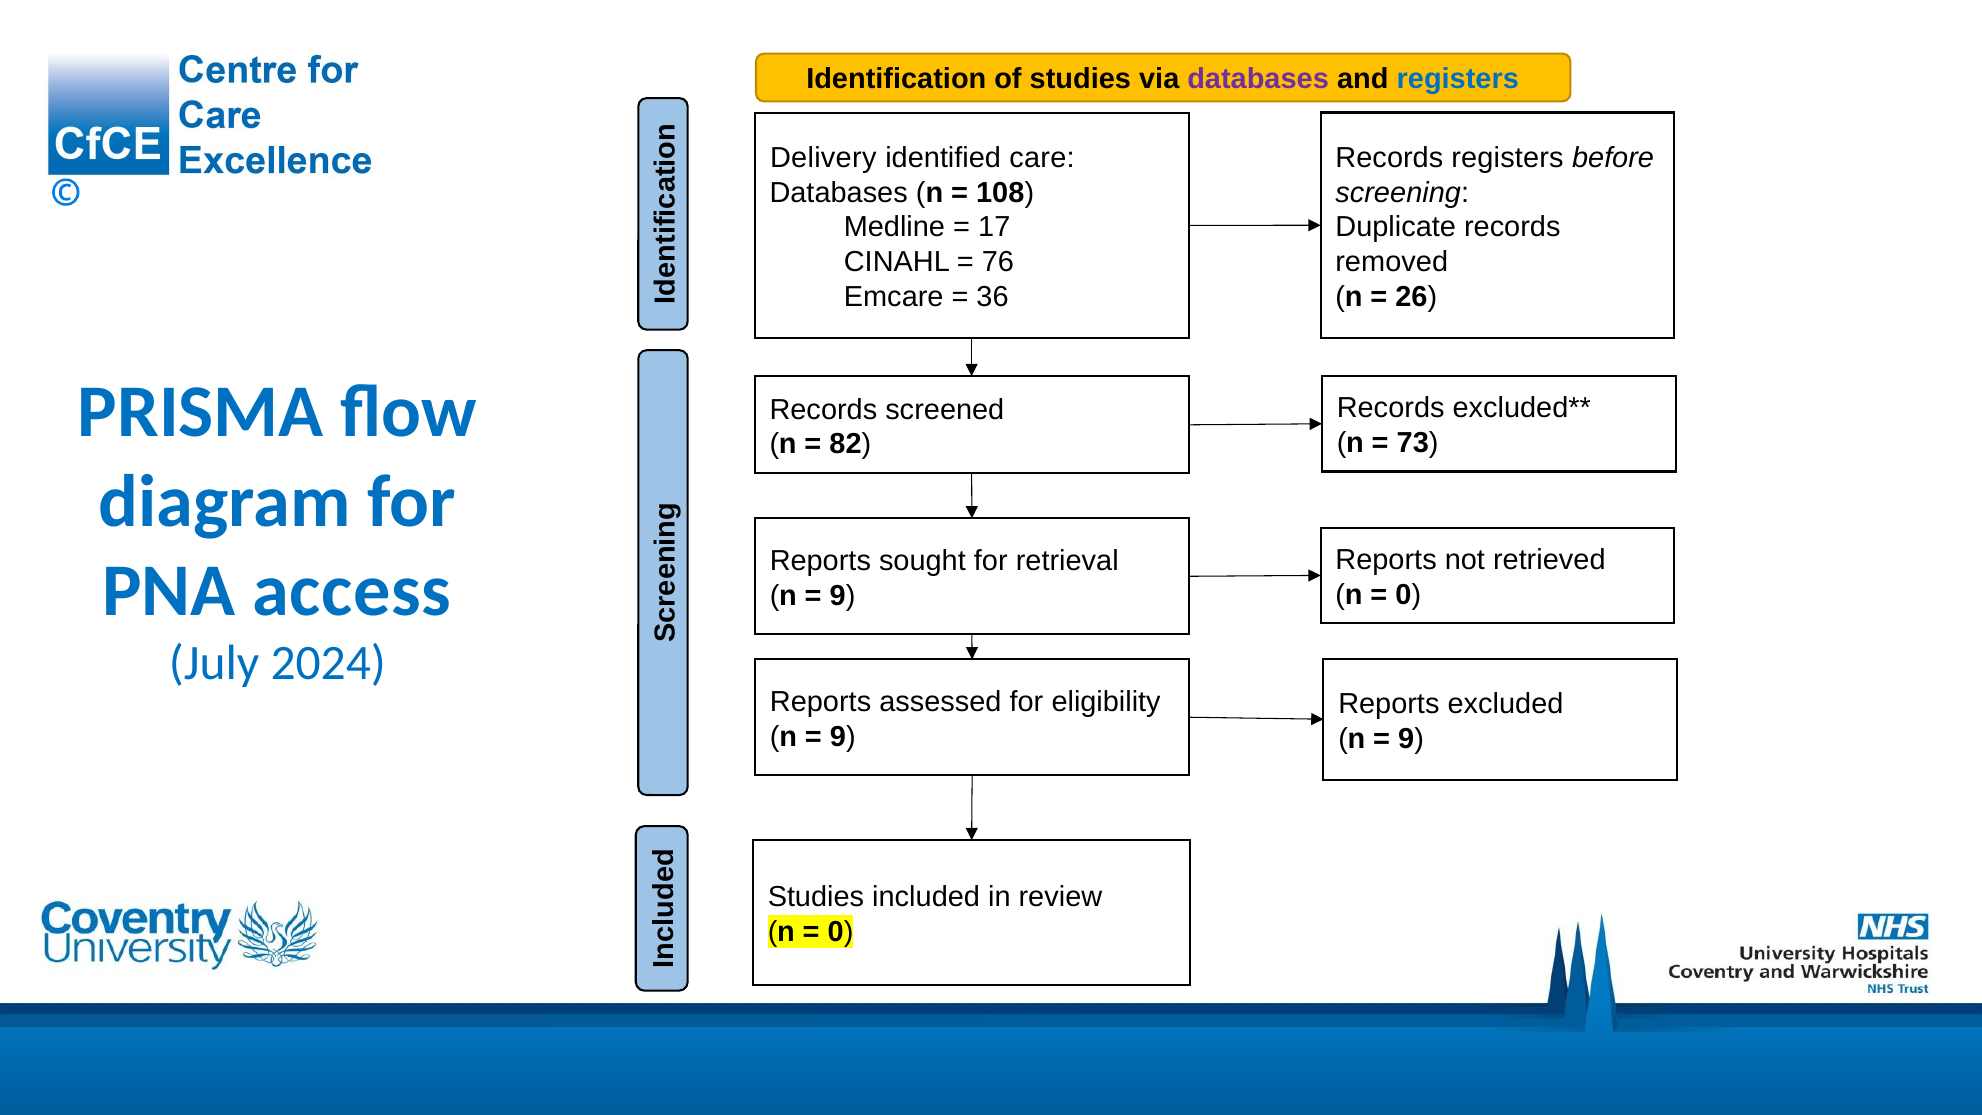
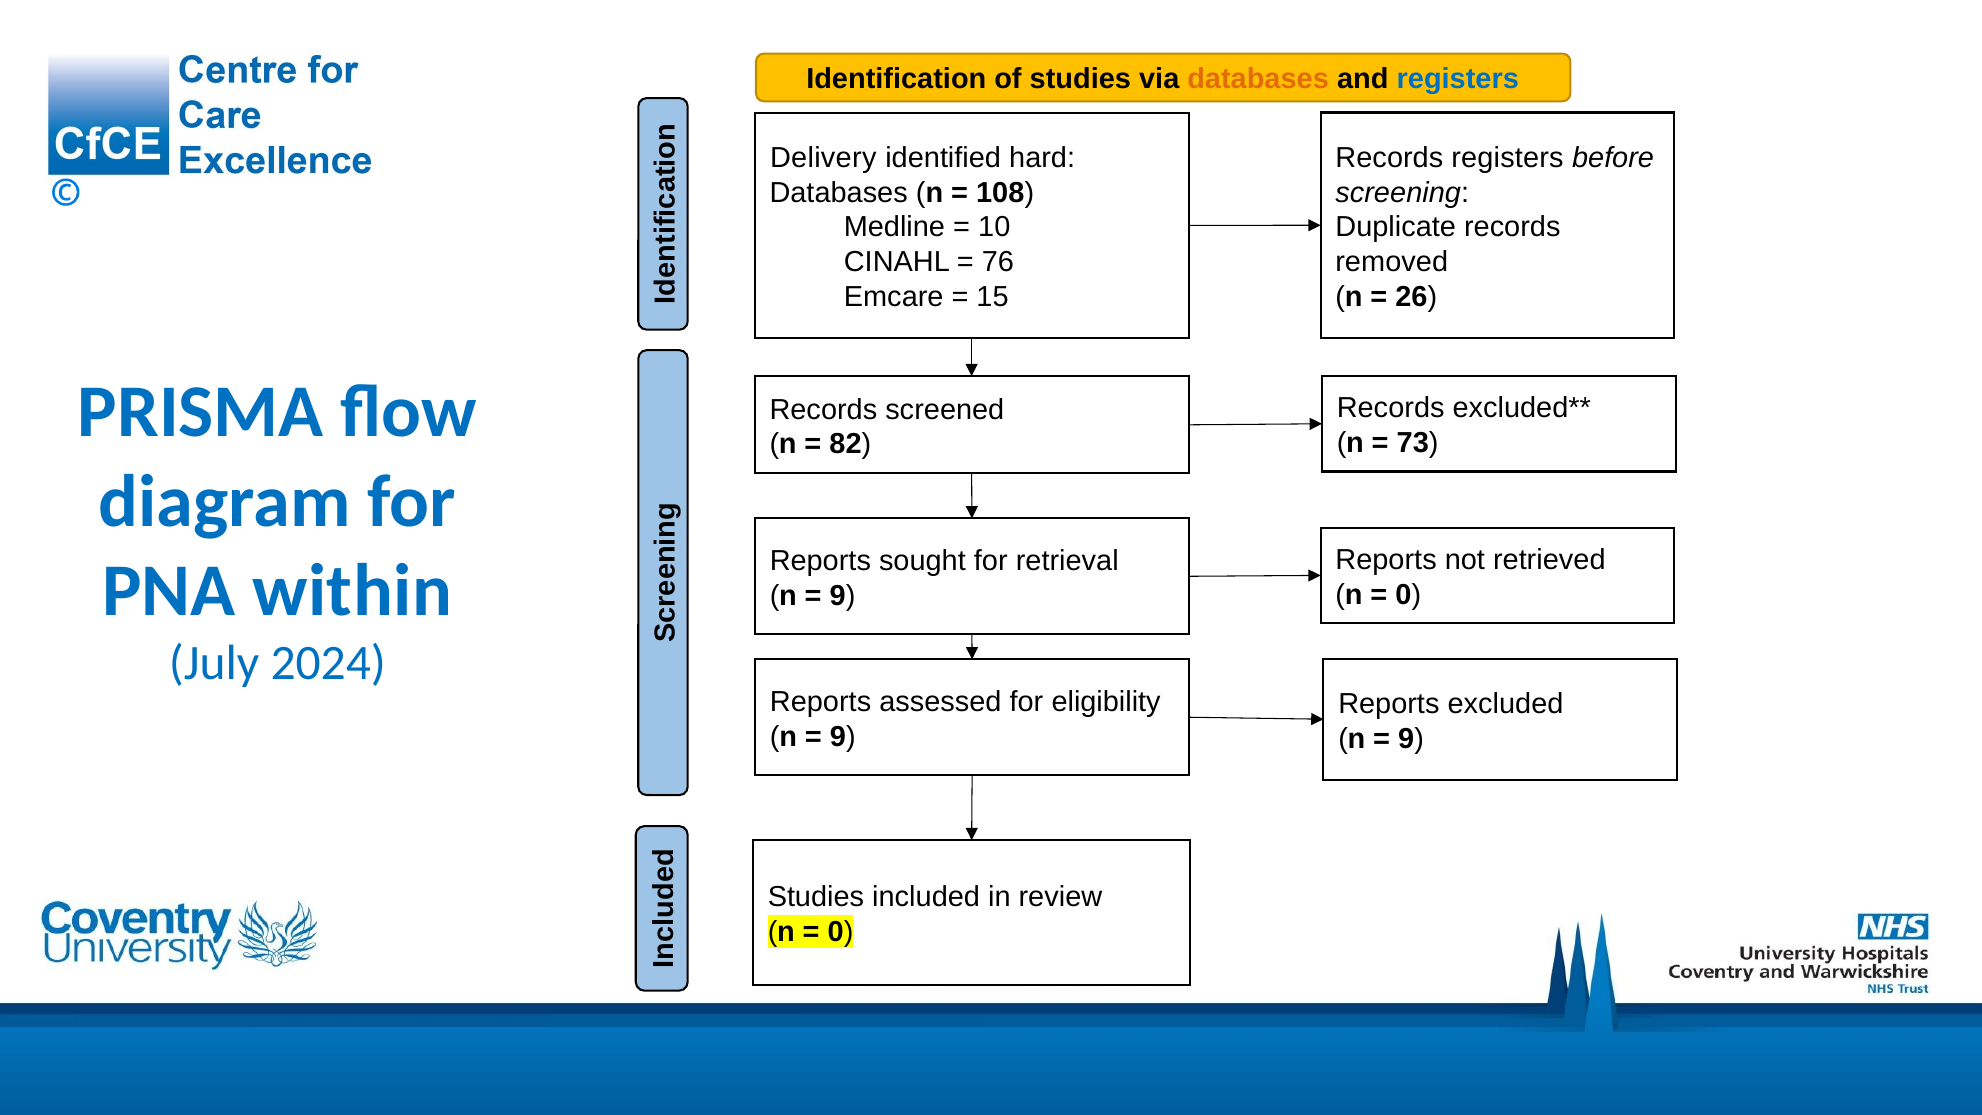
databases at (1258, 79) colour: purple -> orange
care: care -> hard
17: 17 -> 10
36: 36 -> 15
access: access -> within
